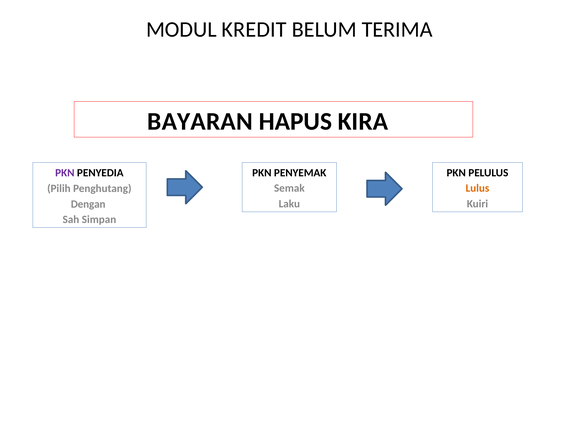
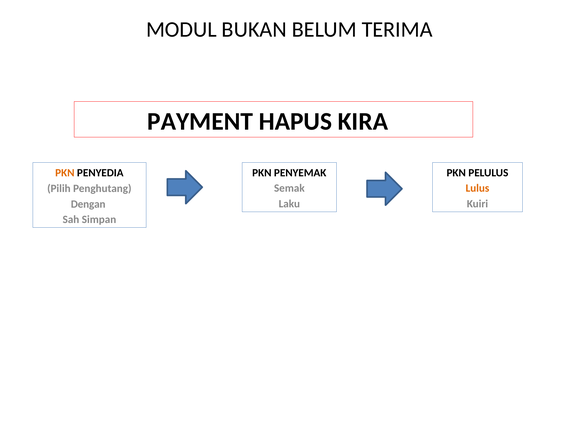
KREDIT: KREDIT -> BUKAN
BAYARAN: BAYARAN -> PAYMENT
PKN at (65, 173) colour: purple -> orange
